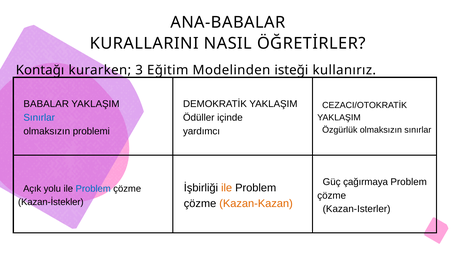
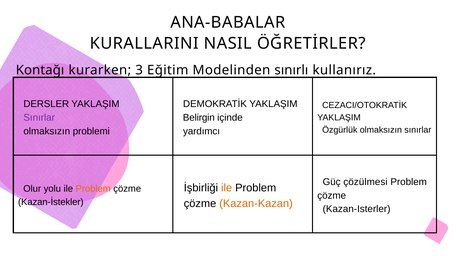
isteği: isteği -> sınırlı
BABALAR: BABALAR -> DERSLER
Sınırlar at (39, 118) colour: blue -> purple
Ödüller: Ödüller -> Belirgin
çağırmaya: çağırmaya -> çözülmesi
Açık: Açık -> Olur
Problem at (93, 189) colour: blue -> orange
